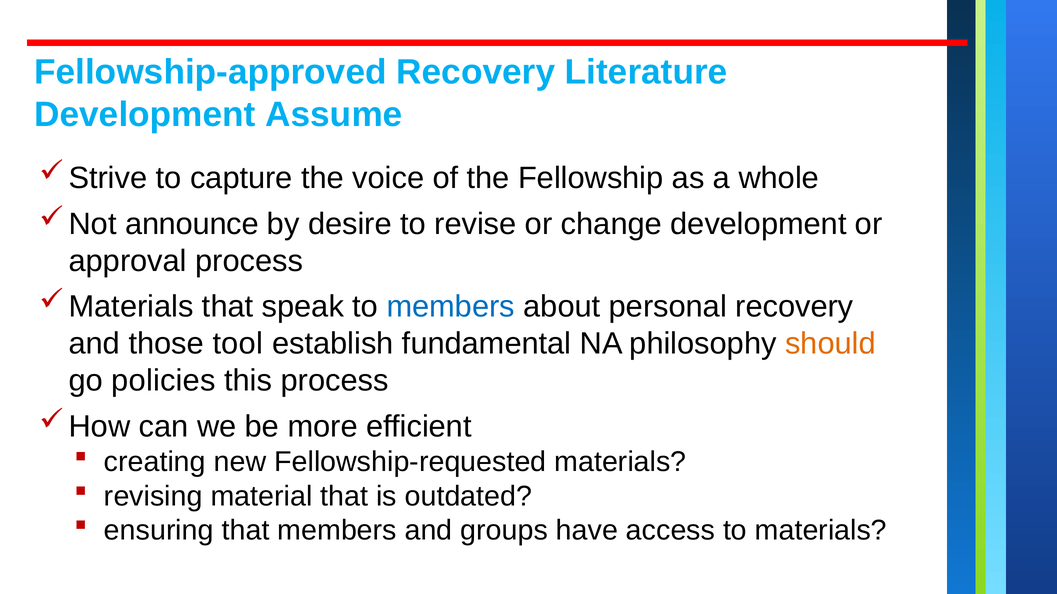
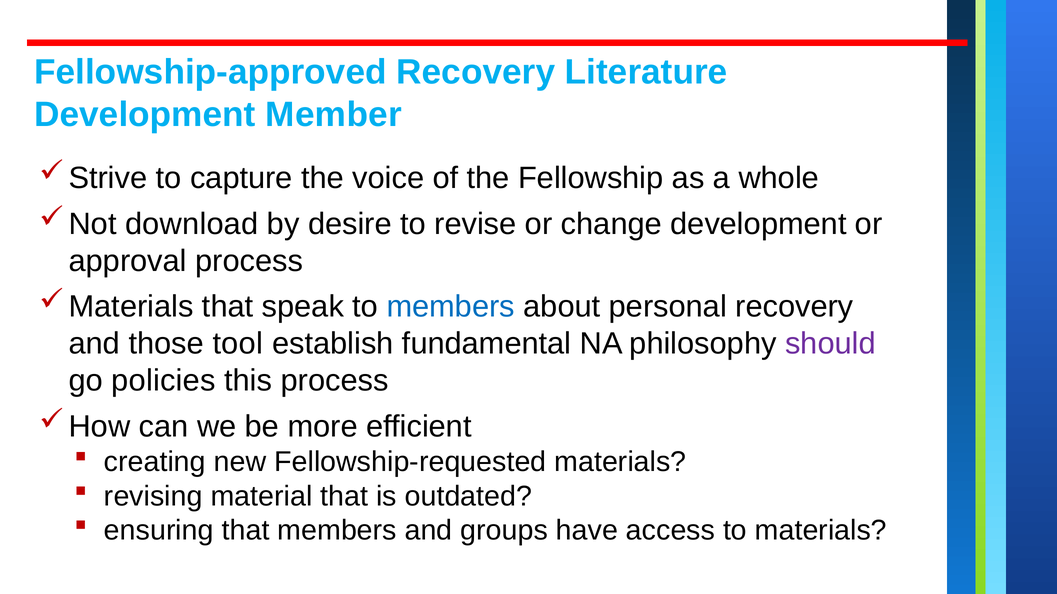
Assume: Assume -> Member
announce: announce -> download
should colour: orange -> purple
